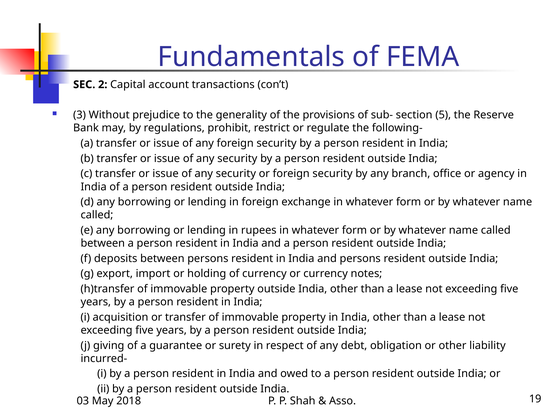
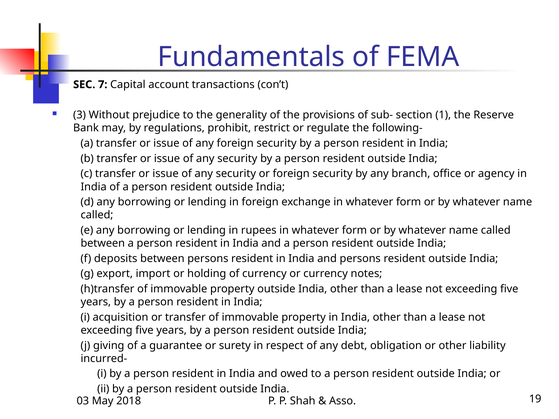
2: 2 -> 7
5: 5 -> 1
